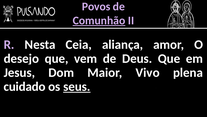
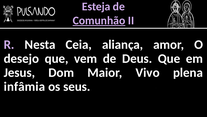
Povos: Povos -> Esteja
cuidado: cuidado -> infâmia
seus underline: present -> none
